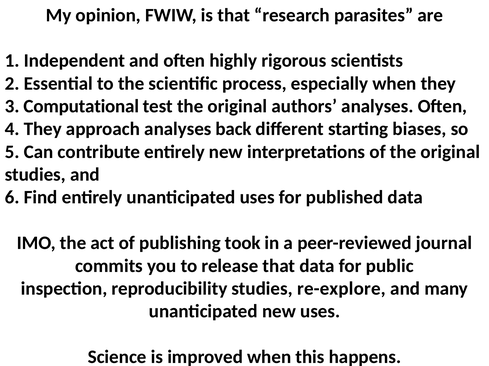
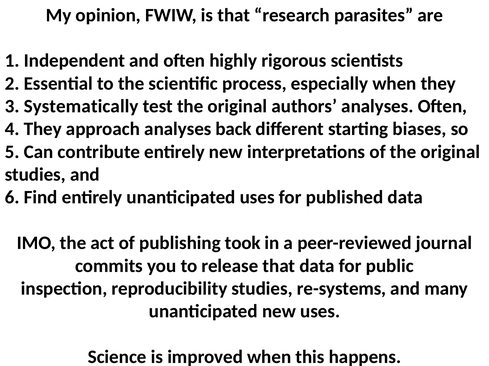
Computational: Computational -> Systematically
re-explore: re-explore -> re-systems
